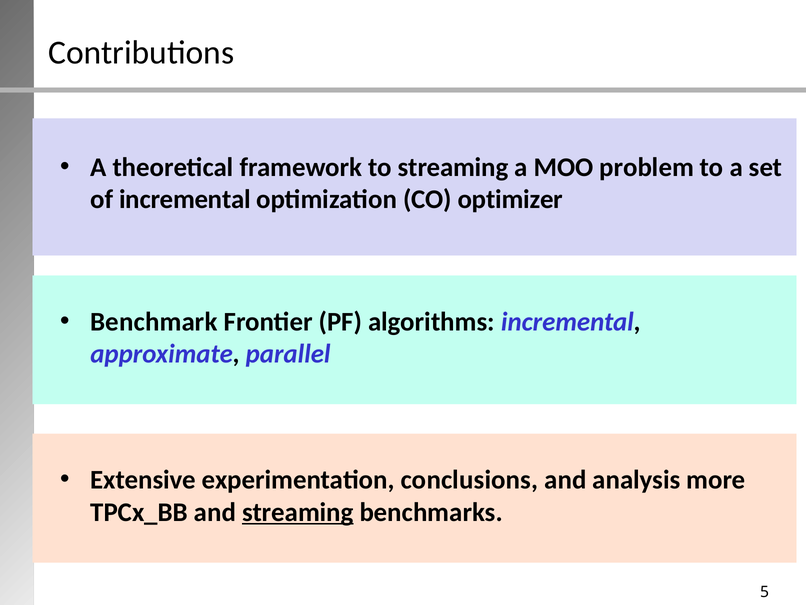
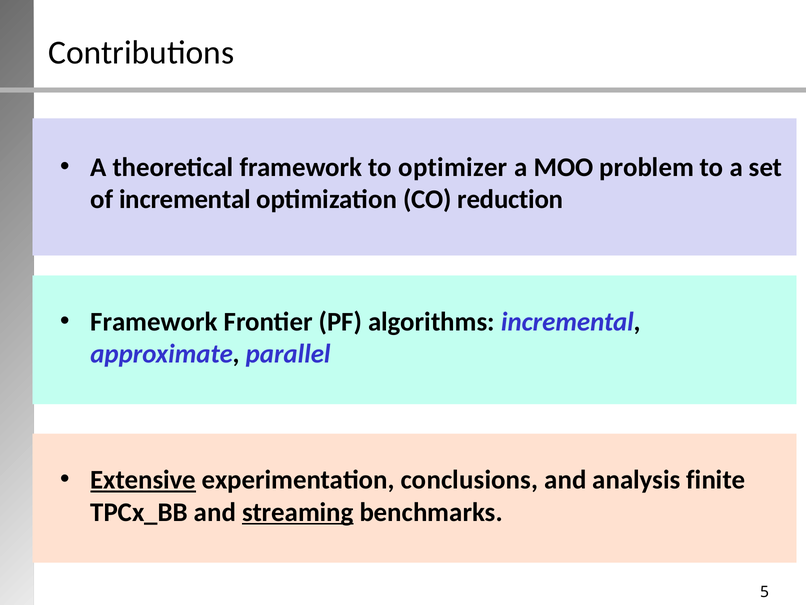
to streaming: streaming -> optimizer
optimizer: optimizer -> reduction
Benchmark at (154, 321): Benchmark -> Framework
Extensive underline: none -> present
more: more -> finite
